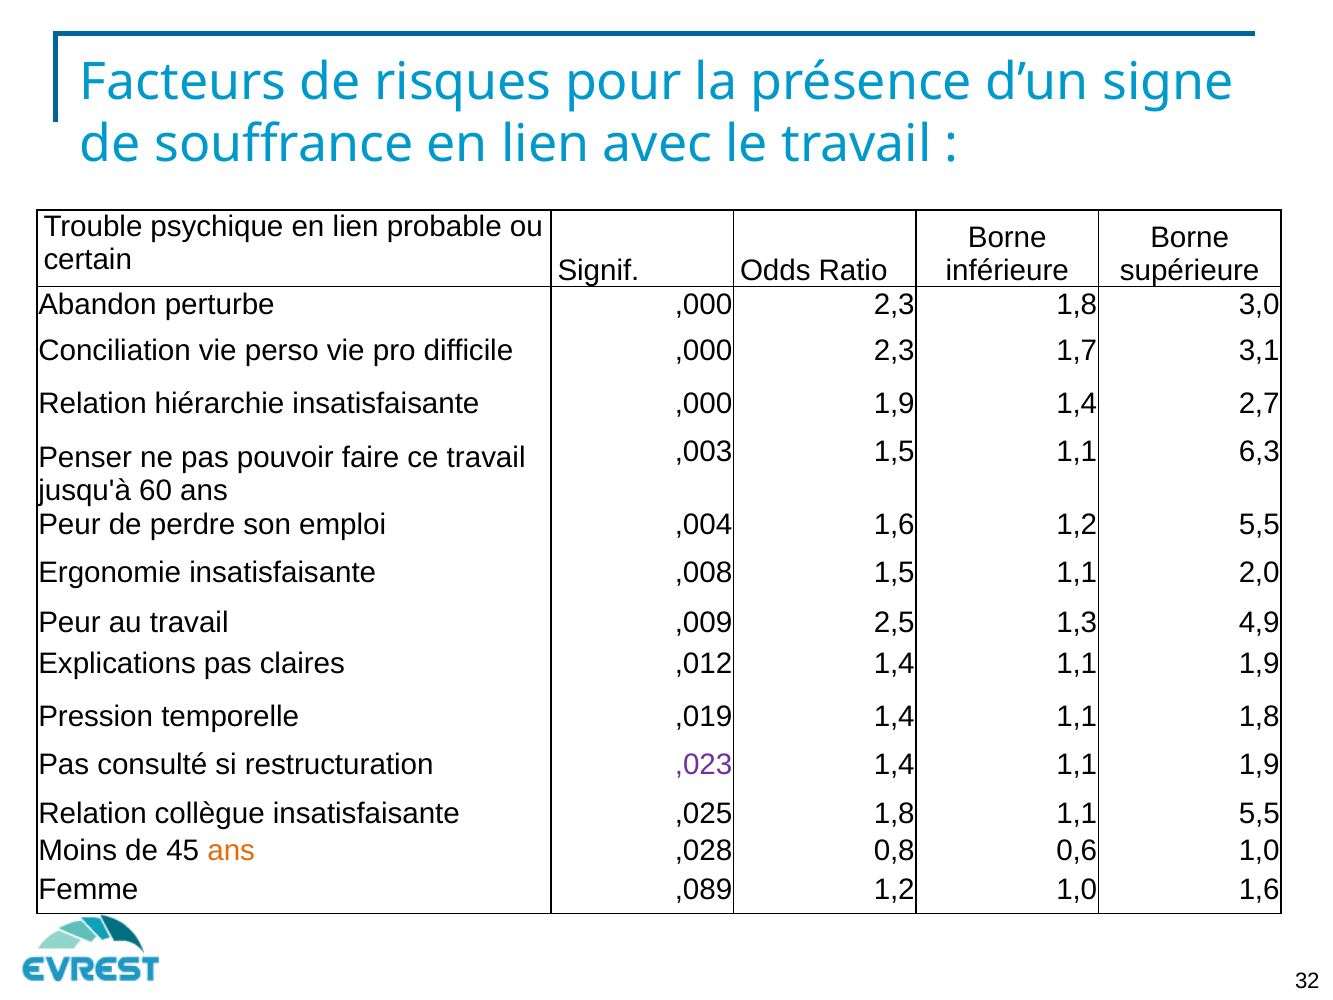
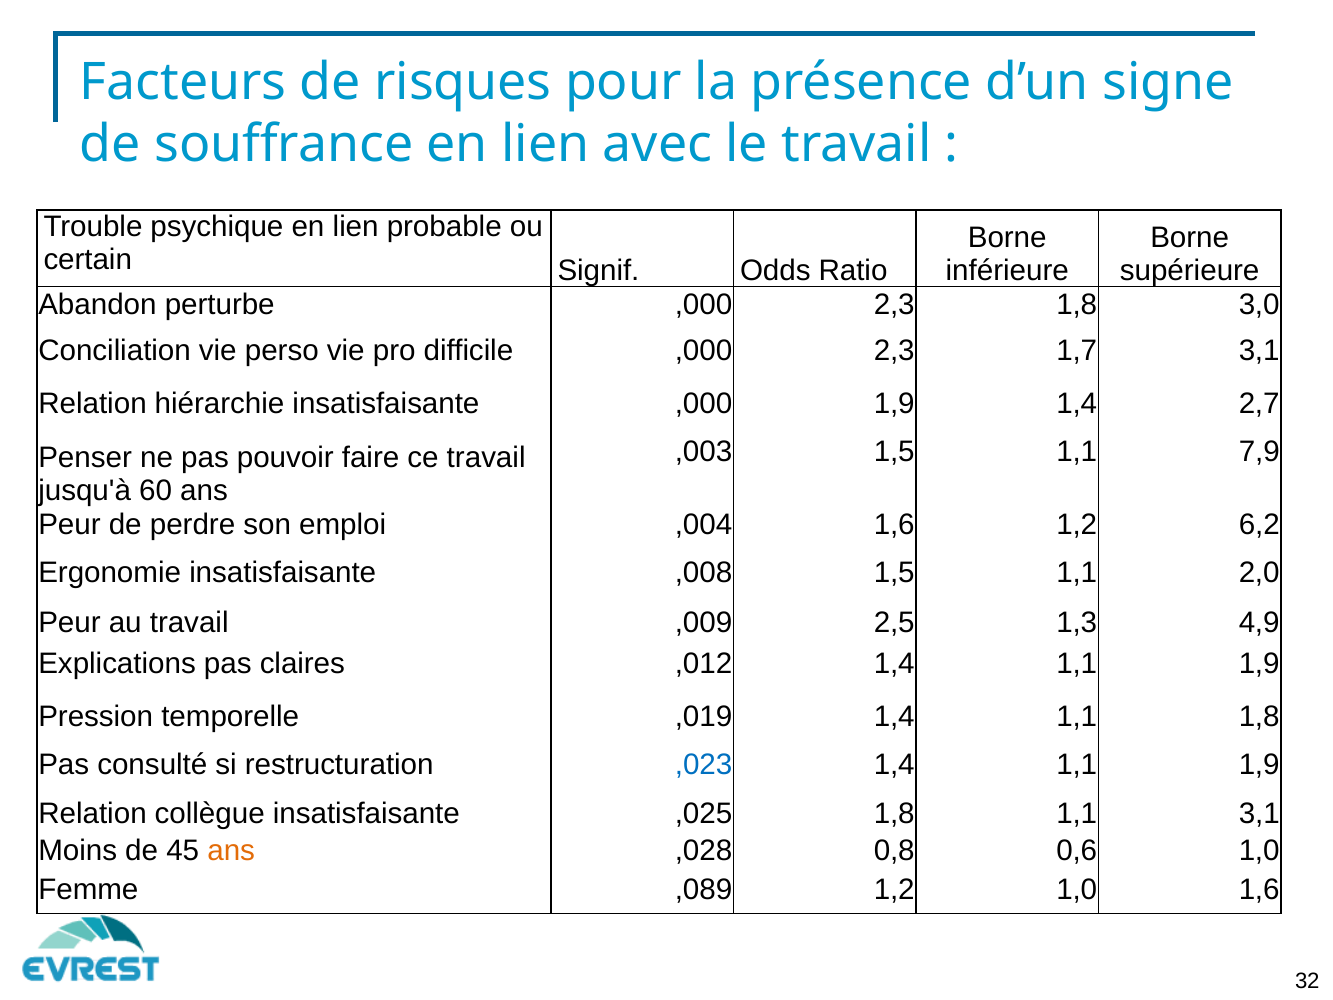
6,3: 6,3 -> 7,9
1,2 5,5: 5,5 -> 6,2
,023 colour: purple -> blue
1,1 5,5: 5,5 -> 3,1
